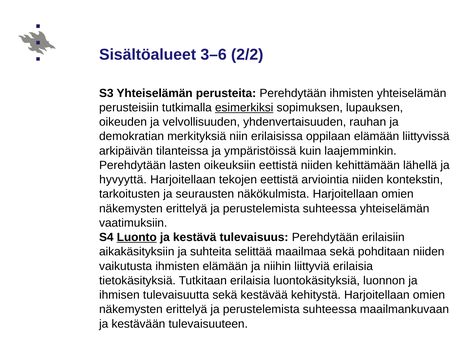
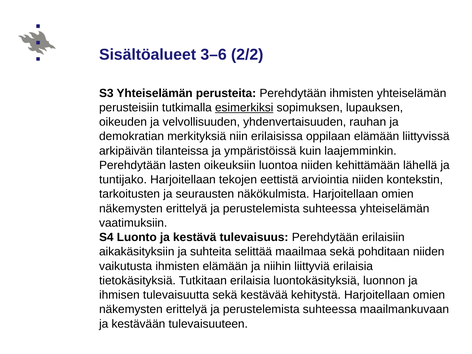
oikeuksiin eettistä: eettistä -> luontoa
hyvyyttä: hyvyyttä -> tuntijako
Luonto underline: present -> none
